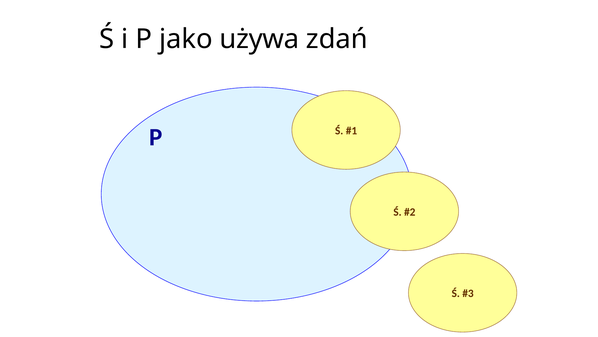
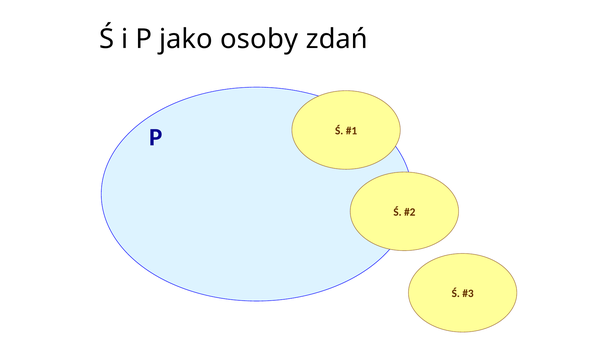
używa: używa -> osoby
